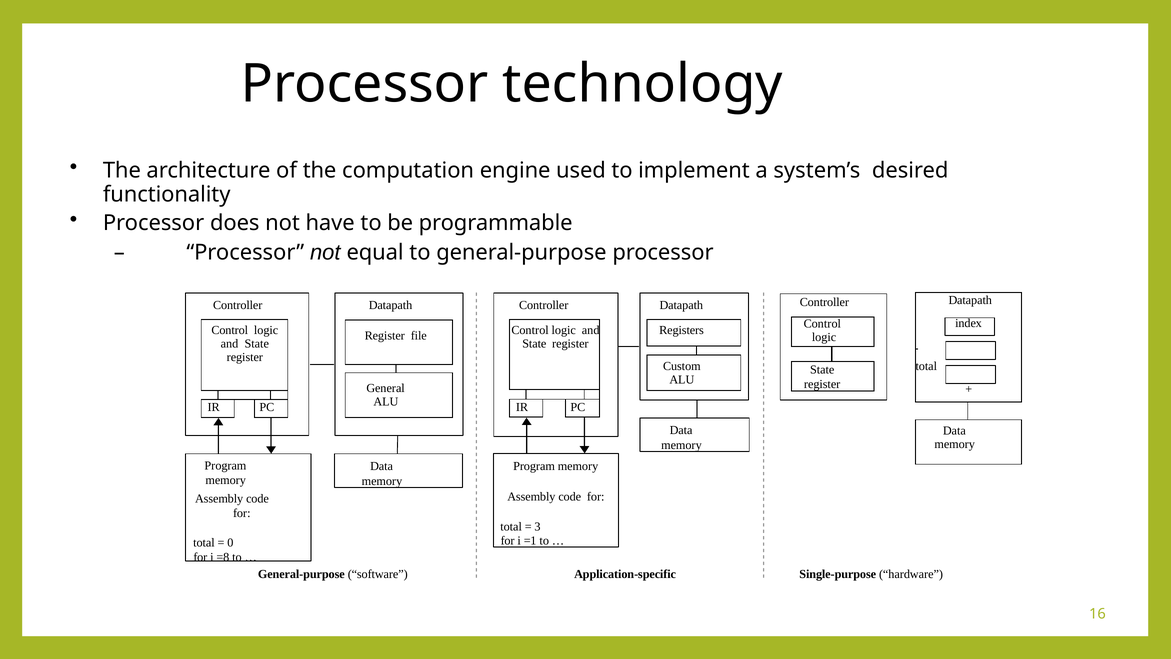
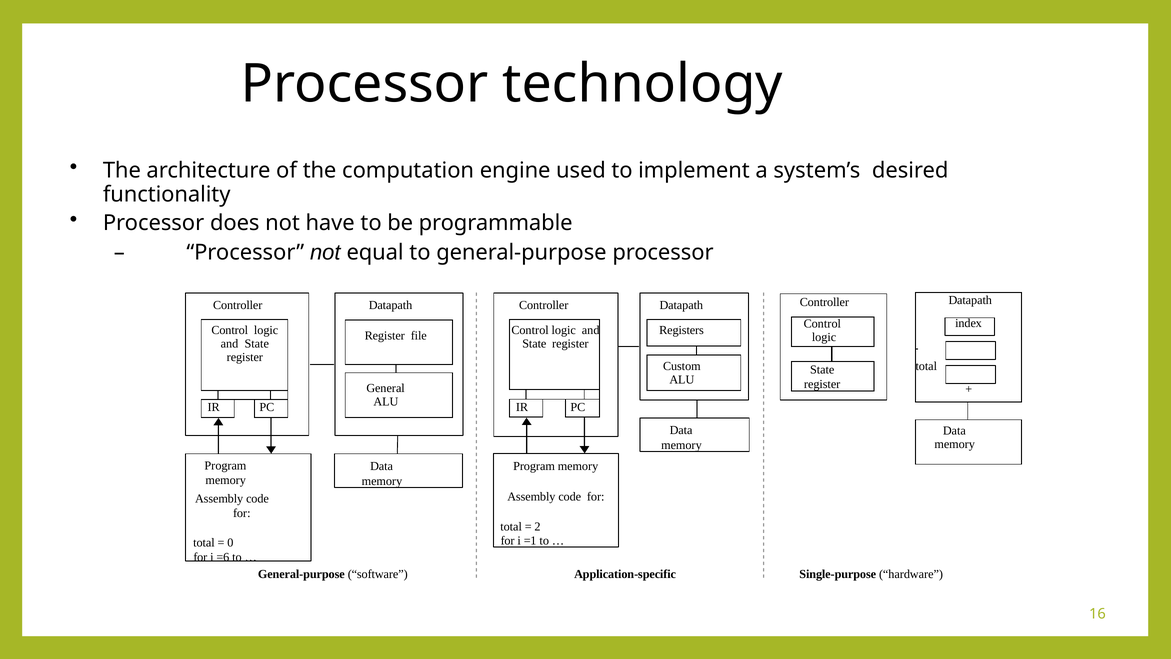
3: 3 -> 2
=8: =8 -> =6
